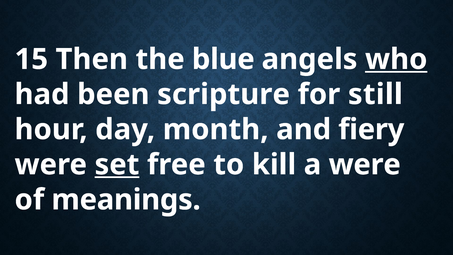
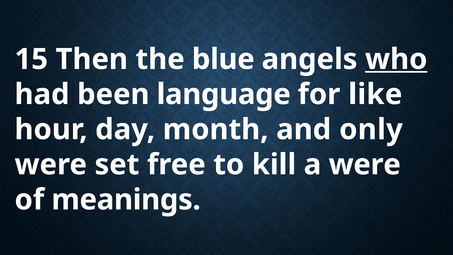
scripture: scripture -> language
still: still -> like
fiery: fiery -> only
set underline: present -> none
